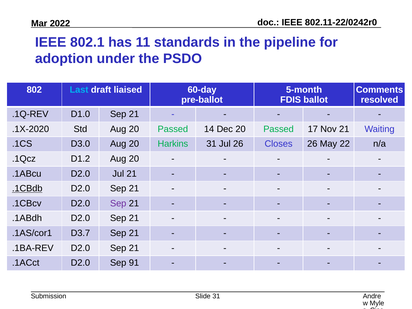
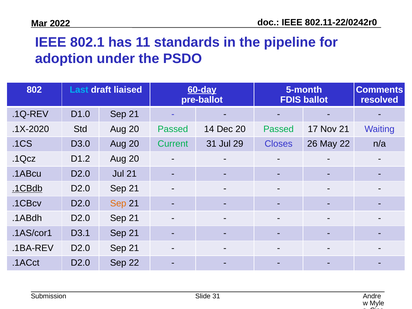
60-day underline: none -> present
Harkins: Harkins -> Current
Jul 26: 26 -> 29
Sep at (118, 203) colour: purple -> orange
D3.7: D3.7 -> D3.1
Sep 91: 91 -> 22
